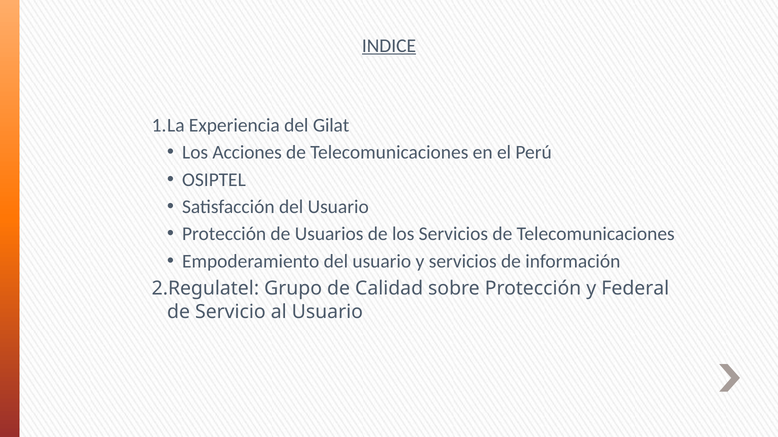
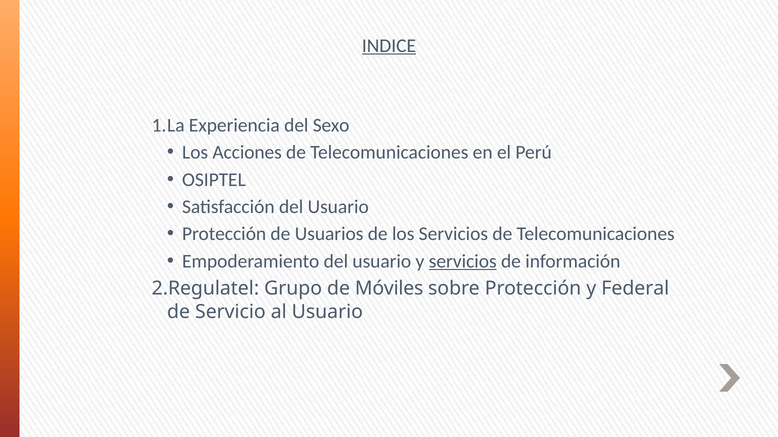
Gilat: Gilat -> Sexo
servicios at (463, 262) underline: none -> present
Calidad: Calidad -> Móviles
